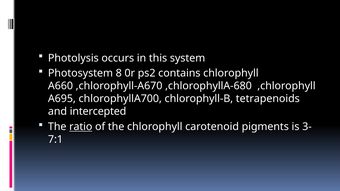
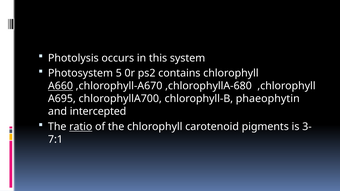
8: 8 -> 5
A660 underline: none -> present
tetrapenoids: tetrapenoids -> phaeophytin
